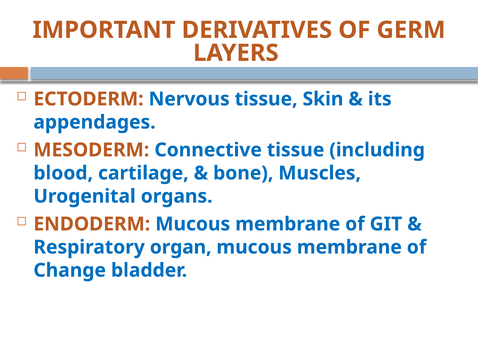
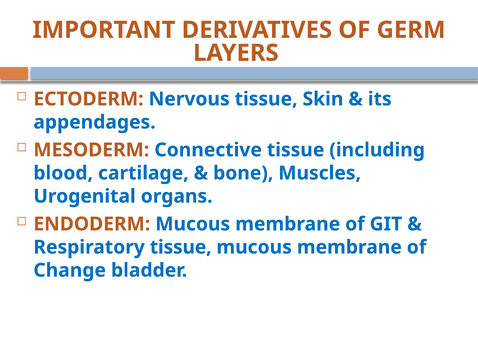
Respiratory organ: organ -> tissue
